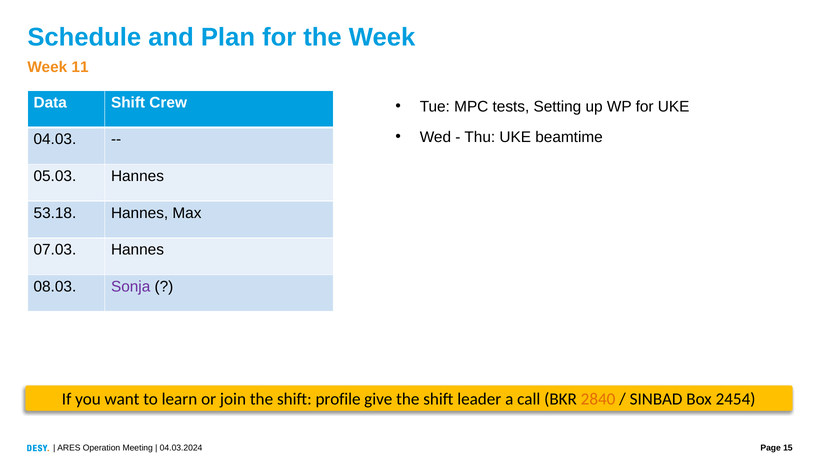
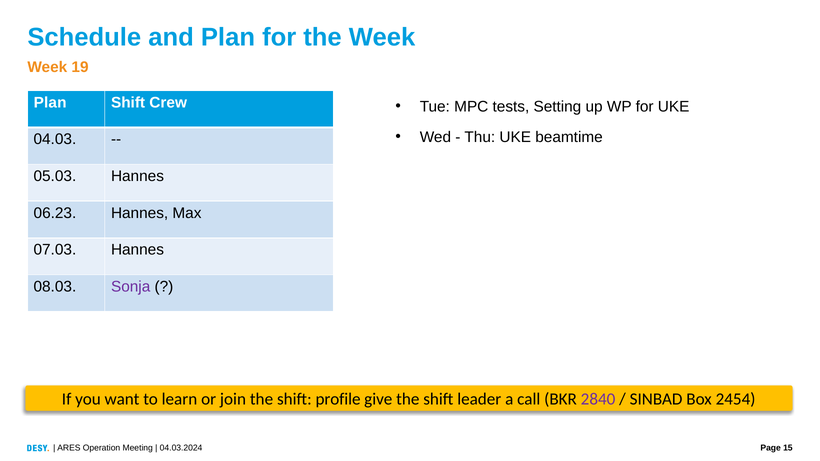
11: 11 -> 19
Data at (50, 103): Data -> Plan
53.18: 53.18 -> 06.23
2840 colour: orange -> purple
